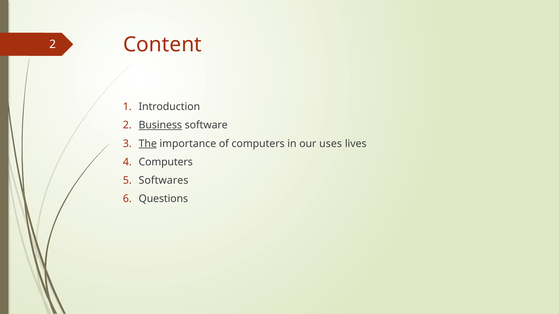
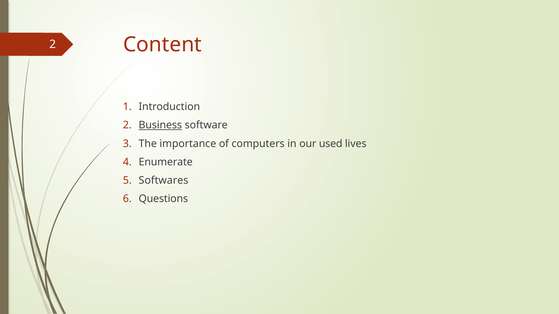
The underline: present -> none
uses: uses -> used
Computers at (166, 162): Computers -> Enumerate
